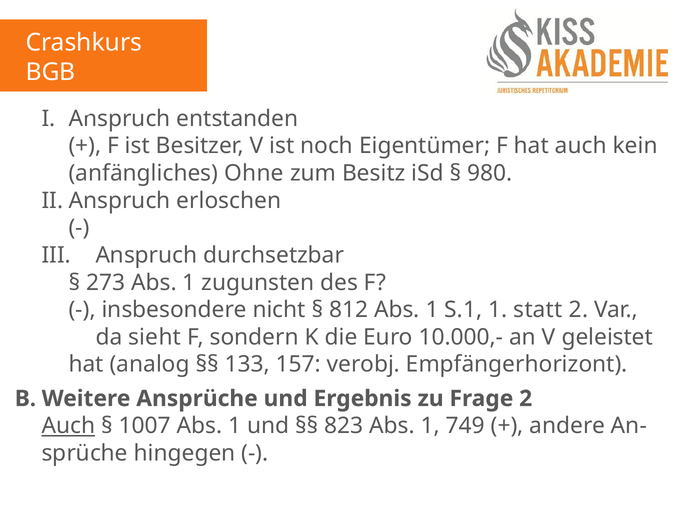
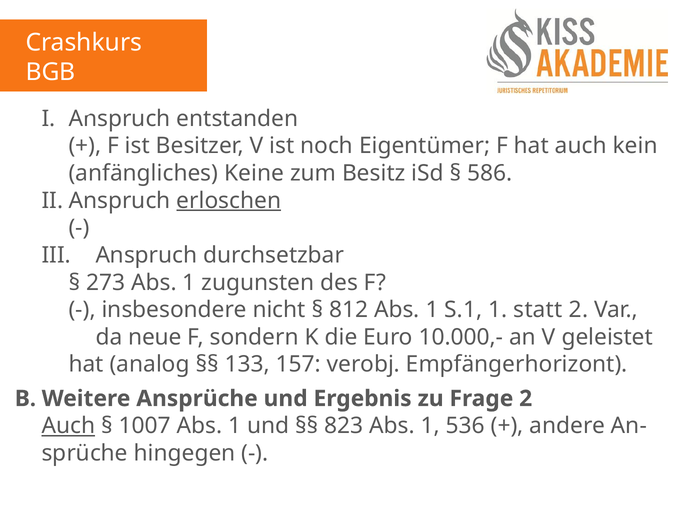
Ohne: Ohne -> Keine
980: 980 -> 586
erloschen underline: none -> present
sieht: sieht -> neue
749: 749 -> 536
